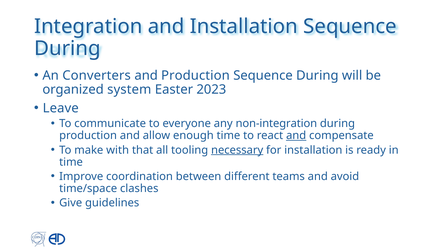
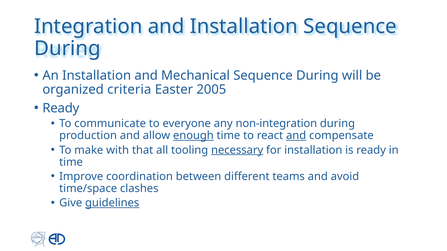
An Converters: Converters -> Installation
and Production: Production -> Mechanical
system: system -> criteria
2023: 2023 -> 2005
Leave at (61, 108): Leave -> Ready
enough underline: none -> present
guidelines underline: none -> present
